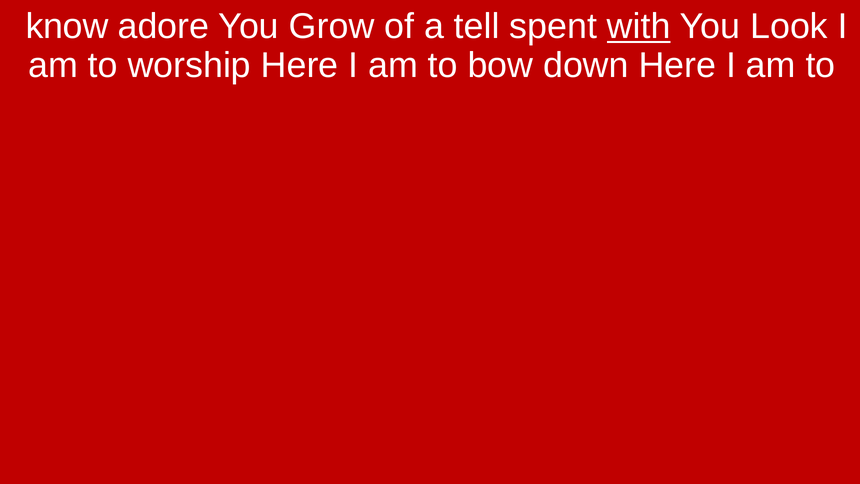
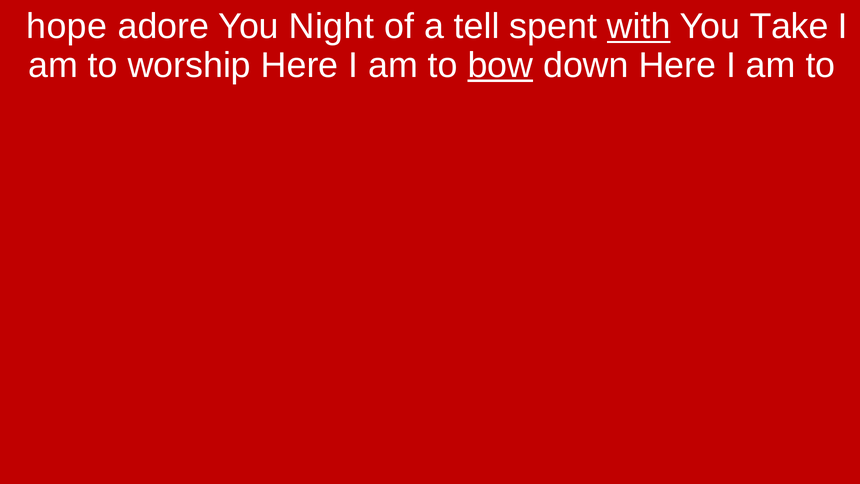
know: know -> hope
Grow: Grow -> Night
Look: Look -> Take
bow underline: none -> present
